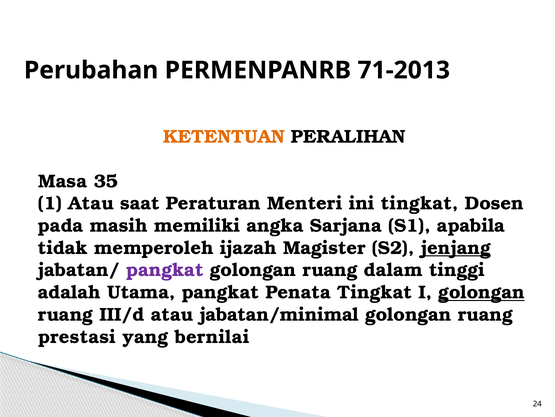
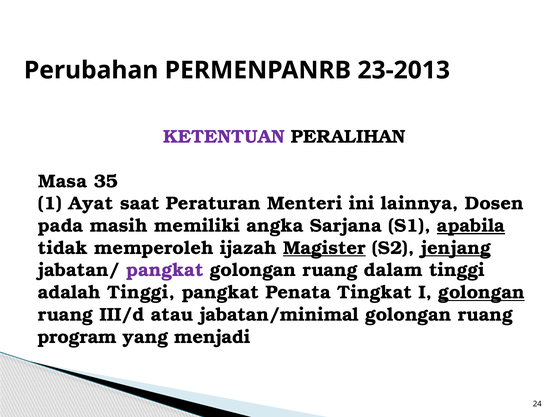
71-2013: 71-2013 -> 23-2013
KETENTUAN colour: orange -> purple
1 Atau: Atau -> Ayat
ini tingkat: tingkat -> lainnya
apabila underline: none -> present
Magister underline: none -> present
adalah Utama: Utama -> Tinggi
prestasi: prestasi -> program
bernilai: bernilai -> menjadi
